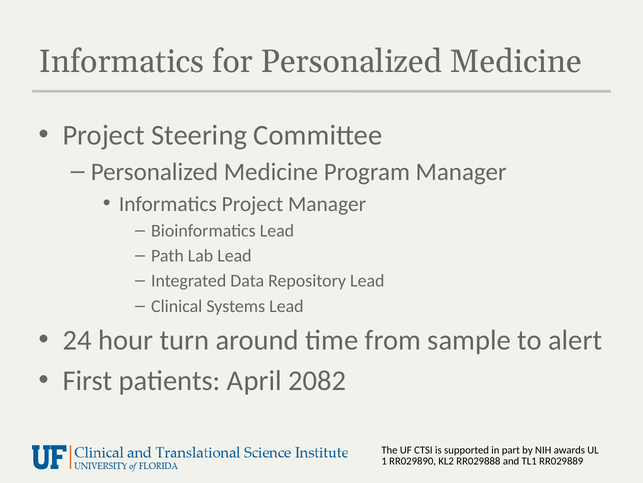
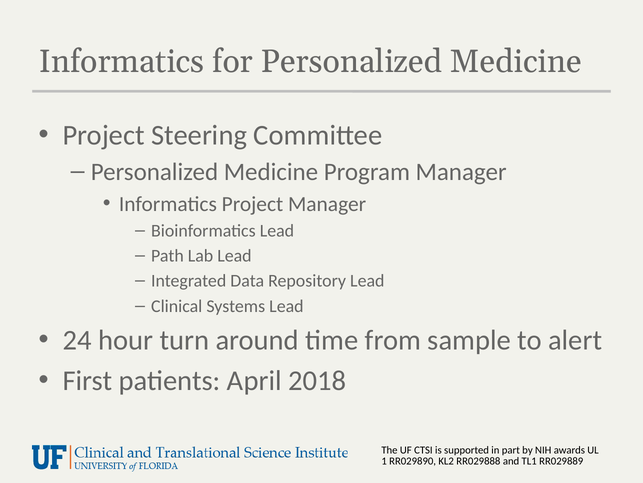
2082: 2082 -> 2018
